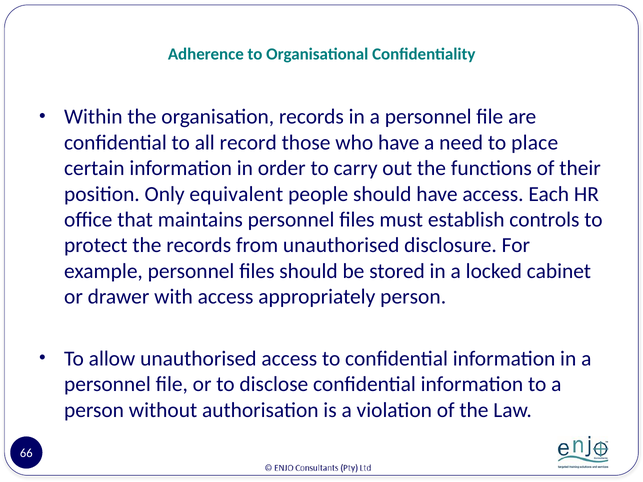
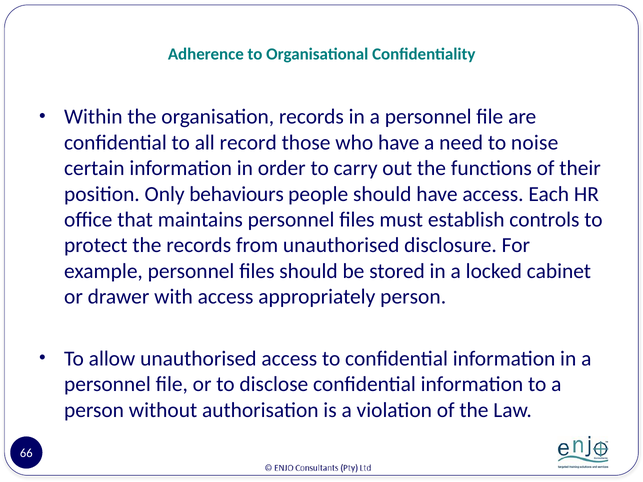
place: place -> noise
equivalent: equivalent -> behaviours
